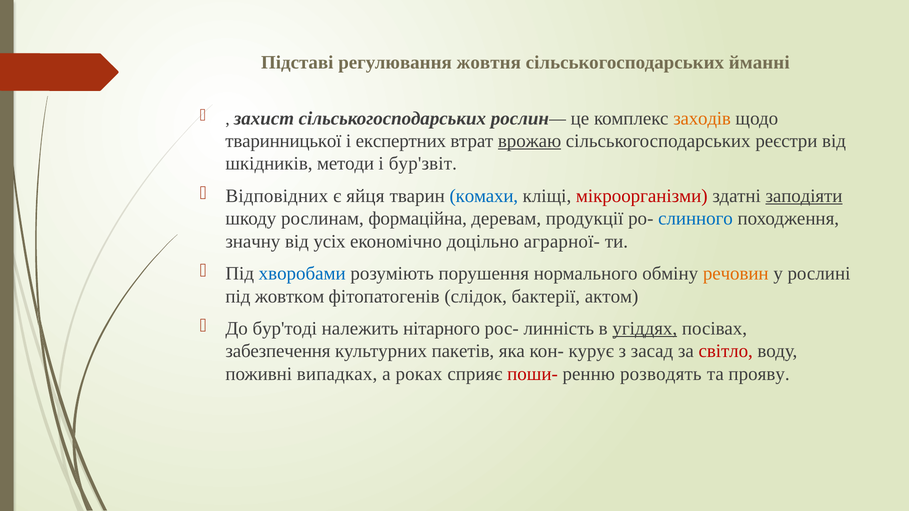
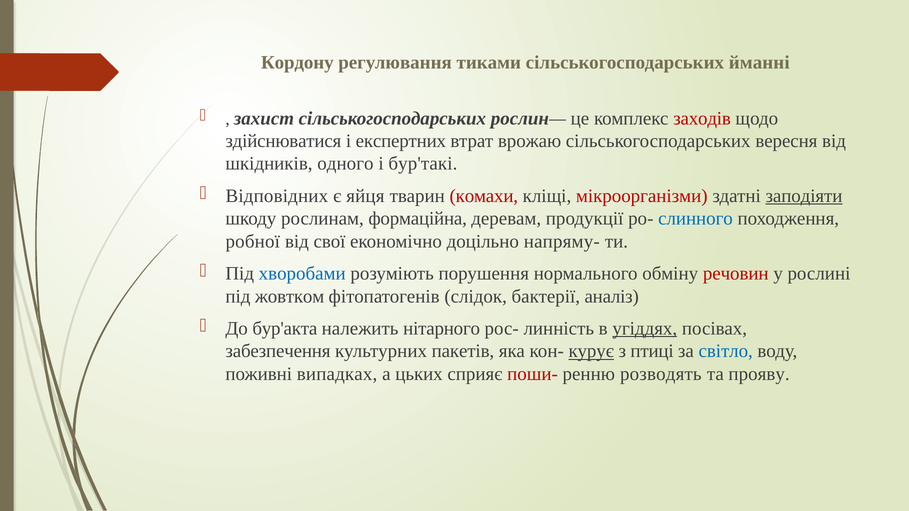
Підставі: Підставі -> Кордону
жовтня: жовтня -> тиками
заходів colour: orange -> red
тваринницької: тваринницької -> здійснюватися
врожаю underline: present -> none
реєстри: реєстри -> вересня
методи: методи -> одного
бур'звіт: бур'звіт -> бур'такі
комахи colour: blue -> red
значну: значну -> робної
усіх: усіх -> свої
аграрної-: аграрної- -> напряму-
речовин colour: orange -> red
актом: актом -> аналіз
бур'тоді: бур'тоді -> бур'акта
курує underline: none -> present
засад: засад -> птиці
світло colour: red -> blue
роках: роках -> цьких
